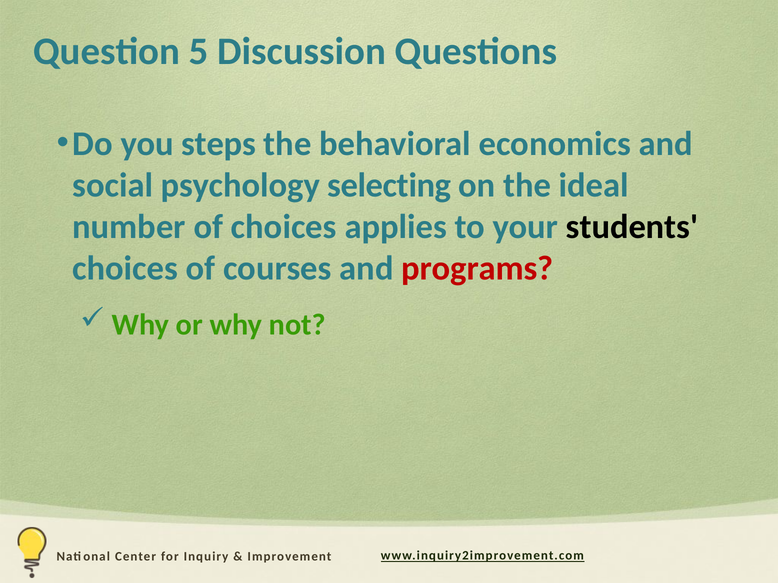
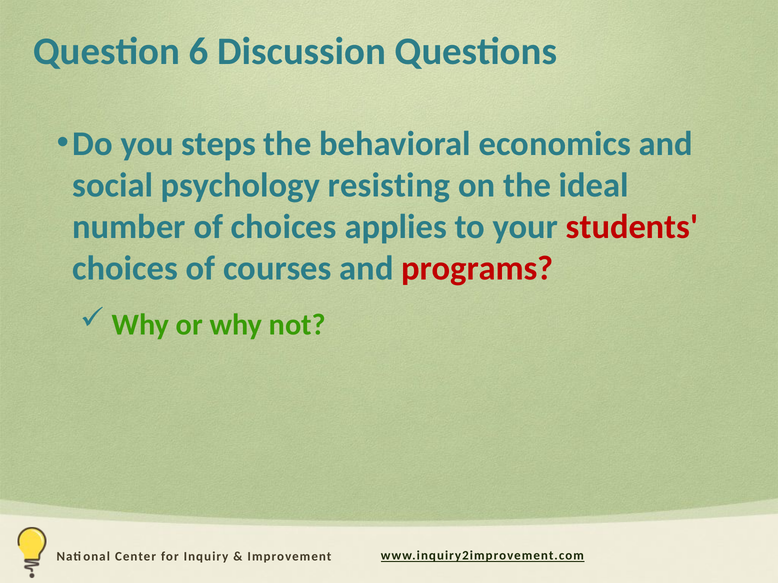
5: 5 -> 6
selecting: selecting -> resisting
students colour: black -> red
